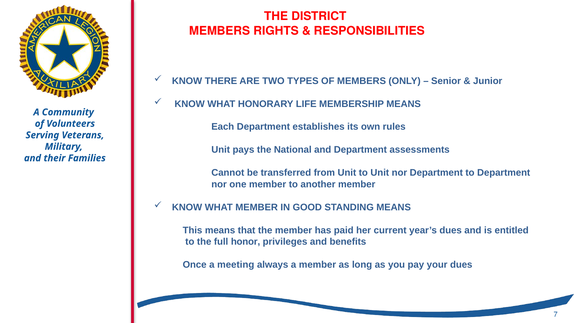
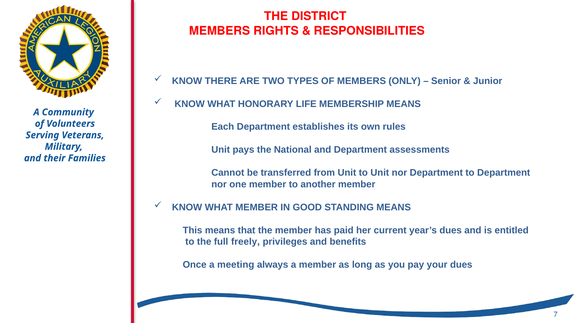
honor: honor -> freely
